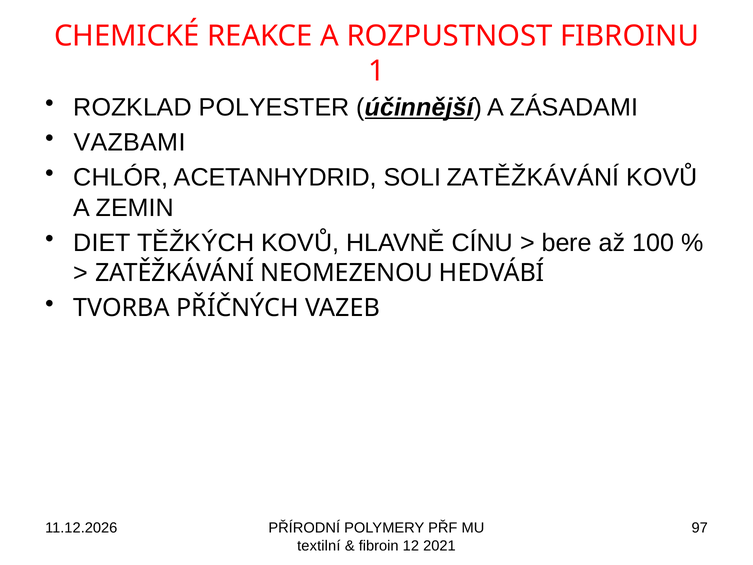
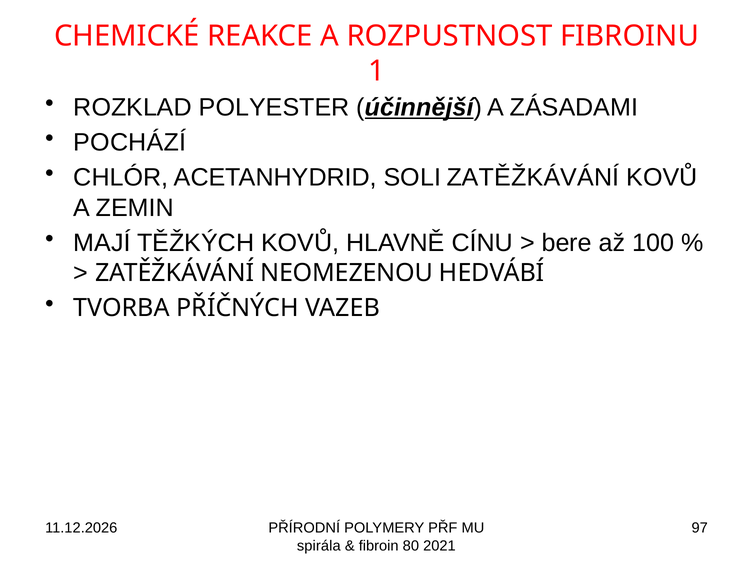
VAZBAMI: VAZBAMI -> POCHÁZÍ
DIET: DIET -> MAJÍ
textilní: textilní -> spirála
12: 12 -> 80
